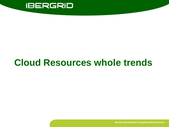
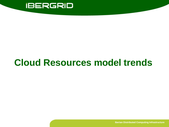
whole: whole -> model
